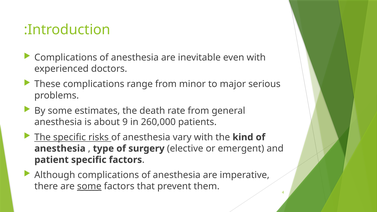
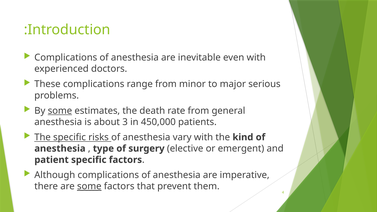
some at (60, 111) underline: none -> present
9: 9 -> 3
260,000: 260,000 -> 450,000
